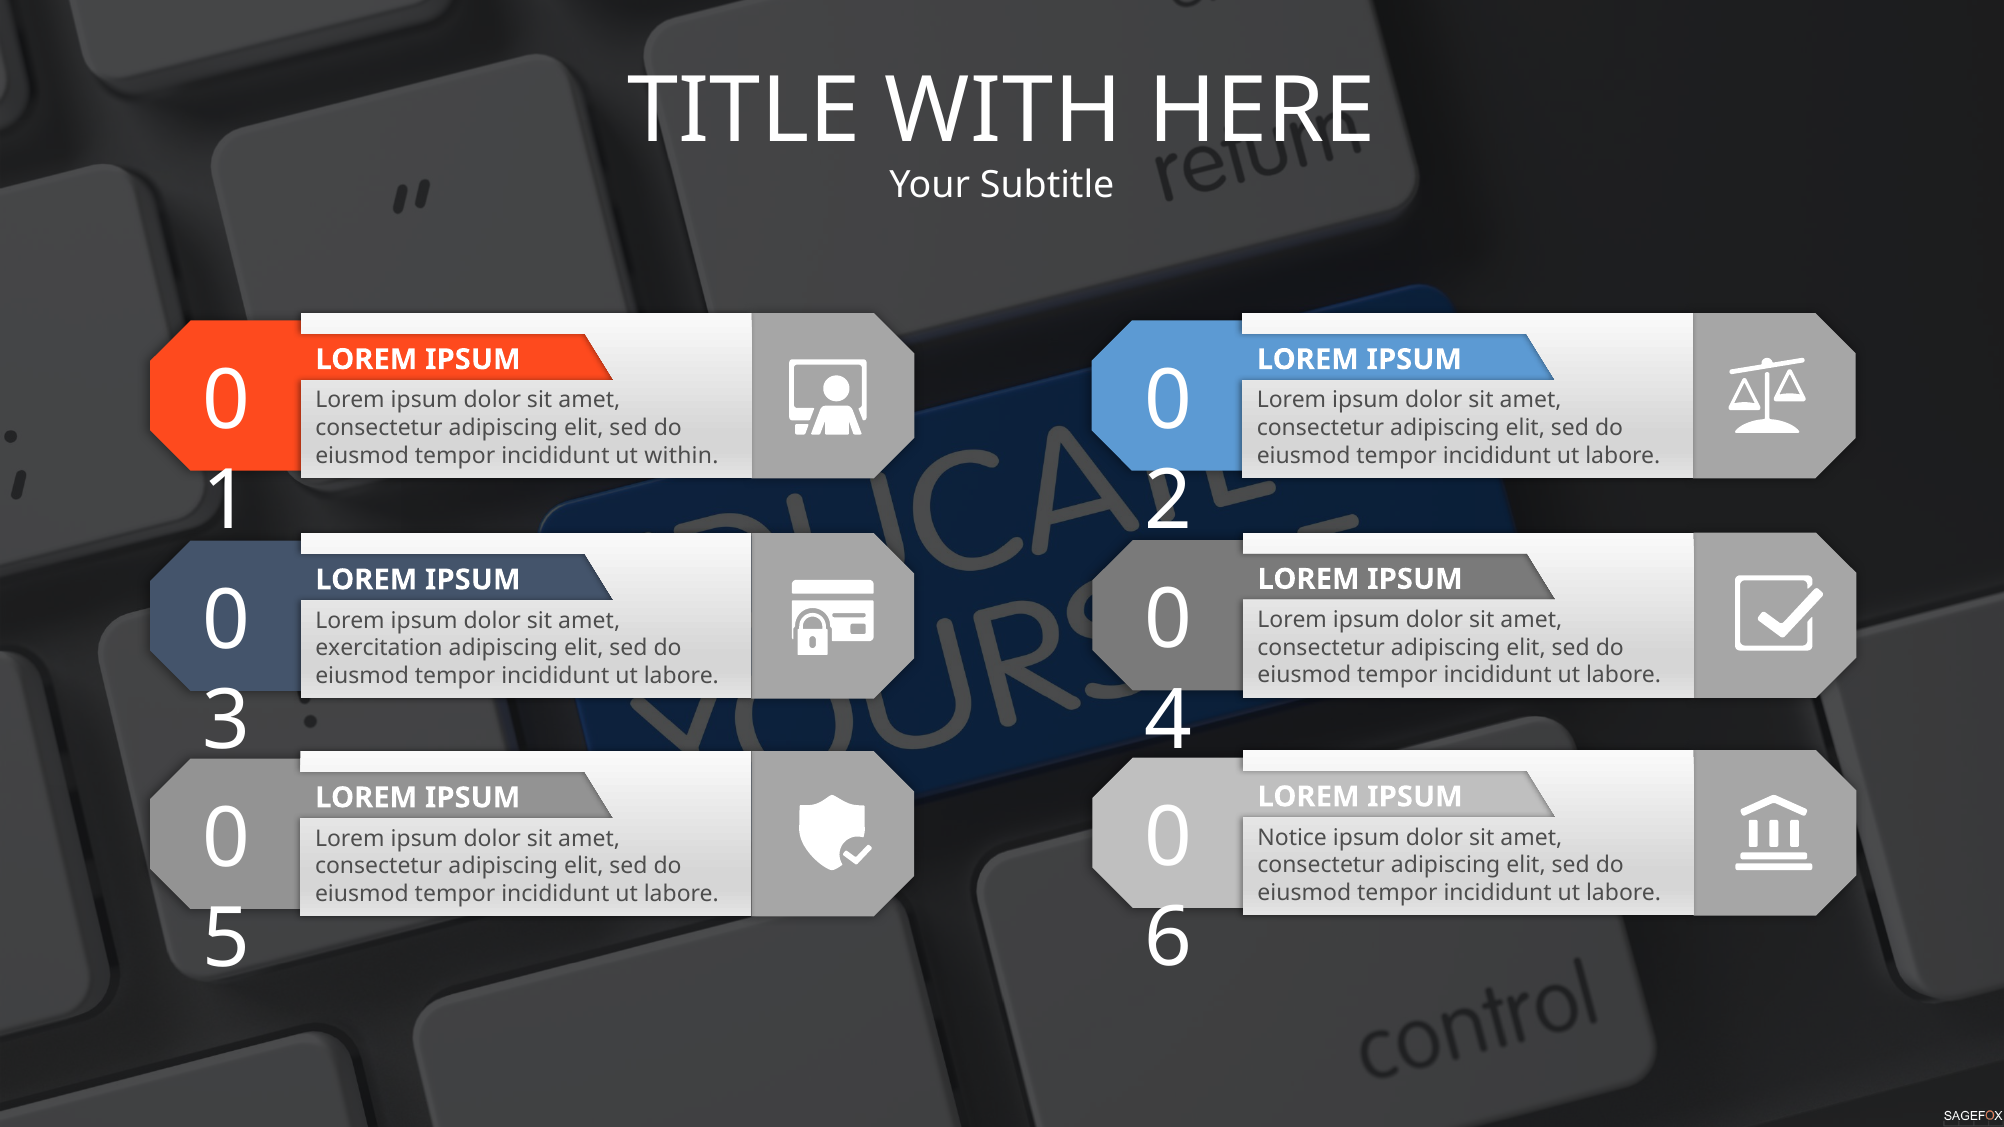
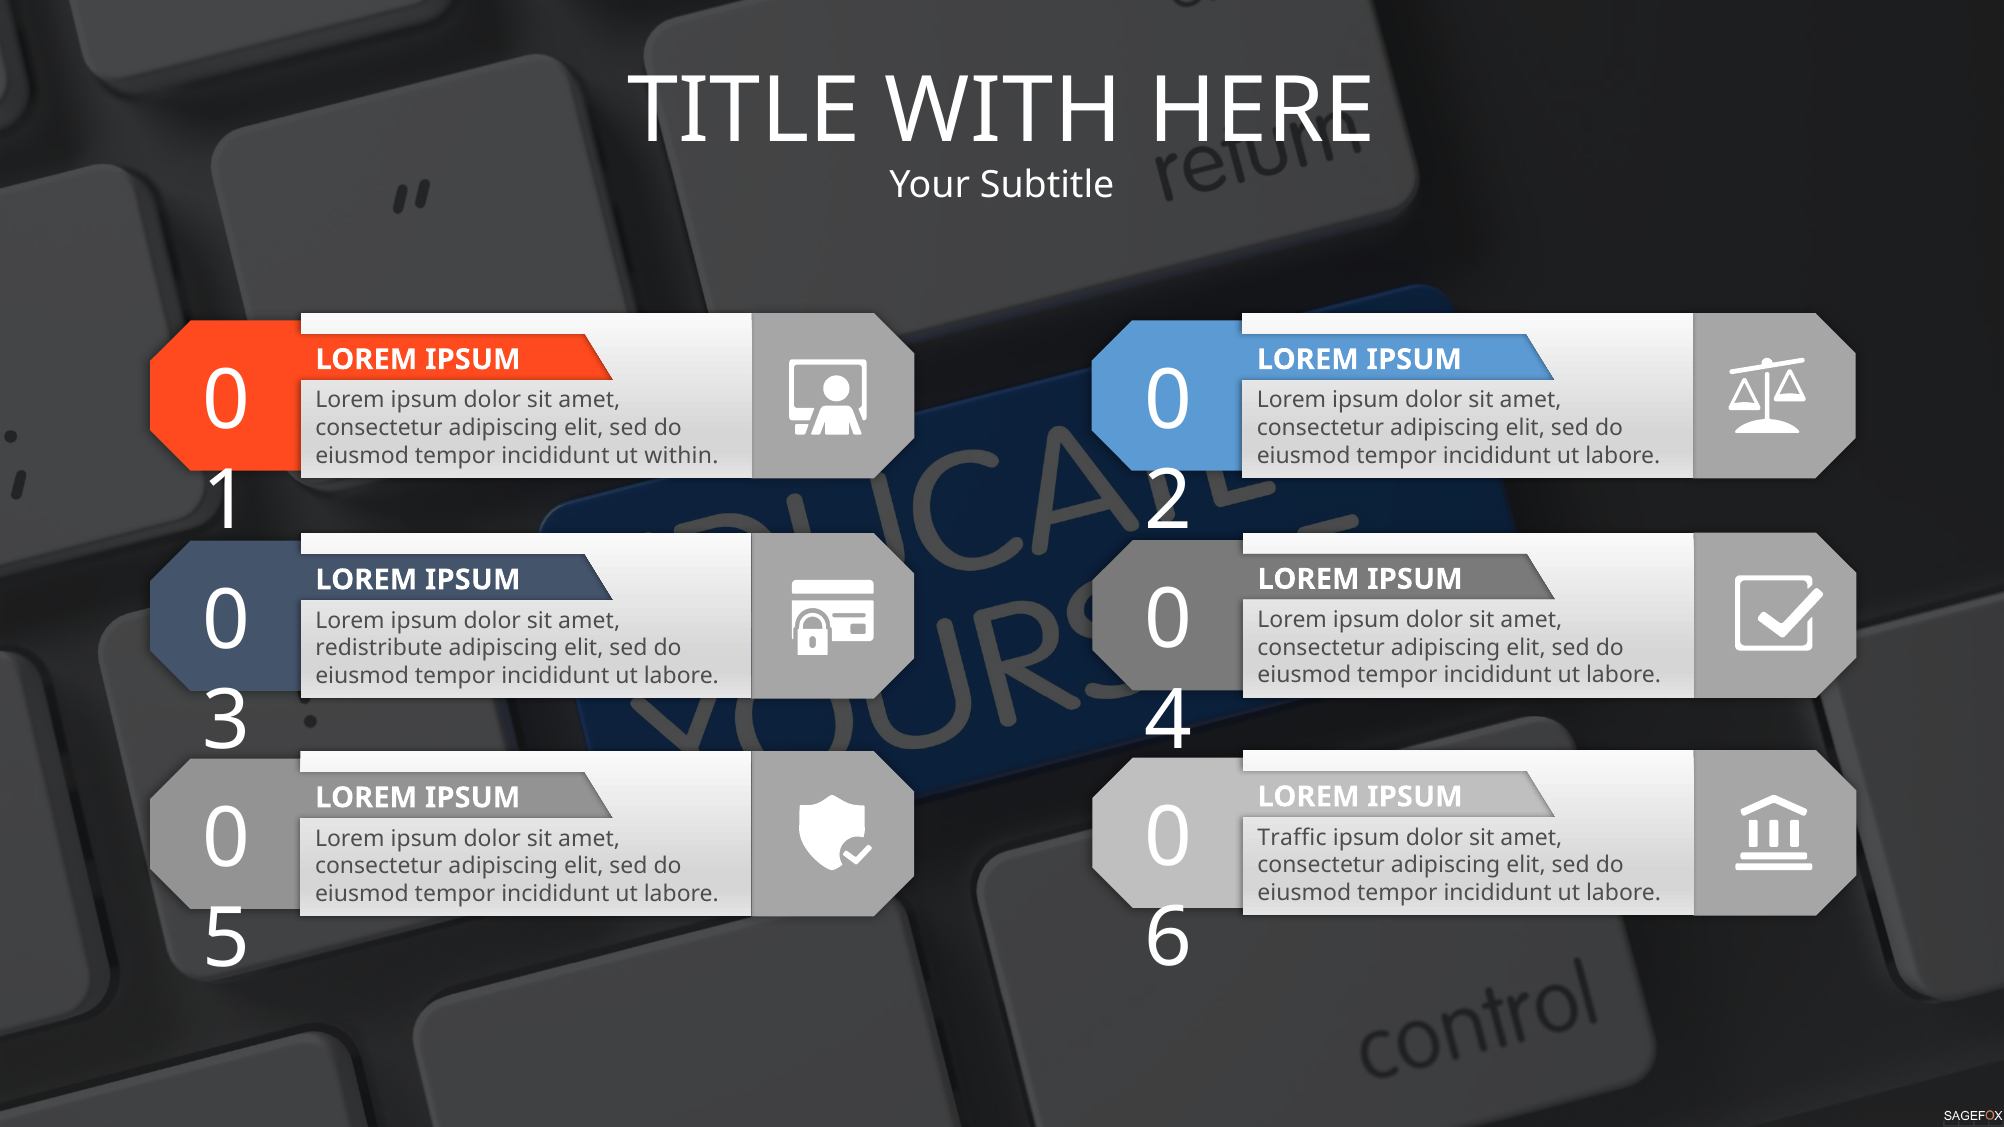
exercitation: exercitation -> redistribute
Notice: Notice -> Traffic
